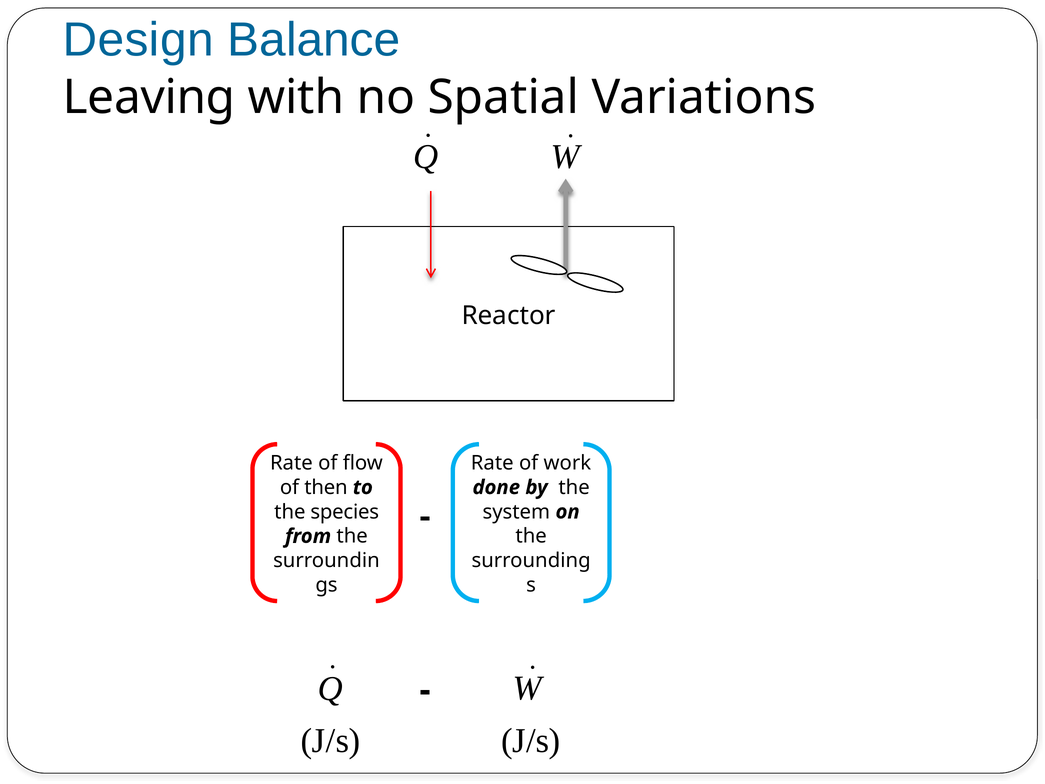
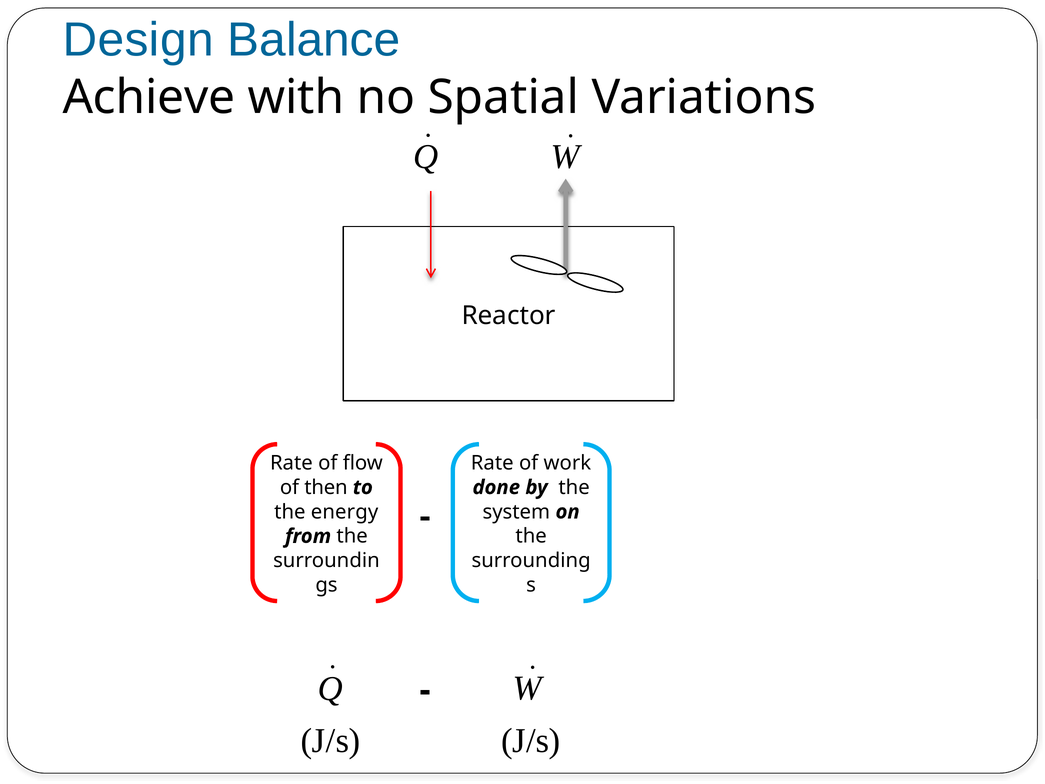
Leaving: Leaving -> Achieve
species: species -> energy
